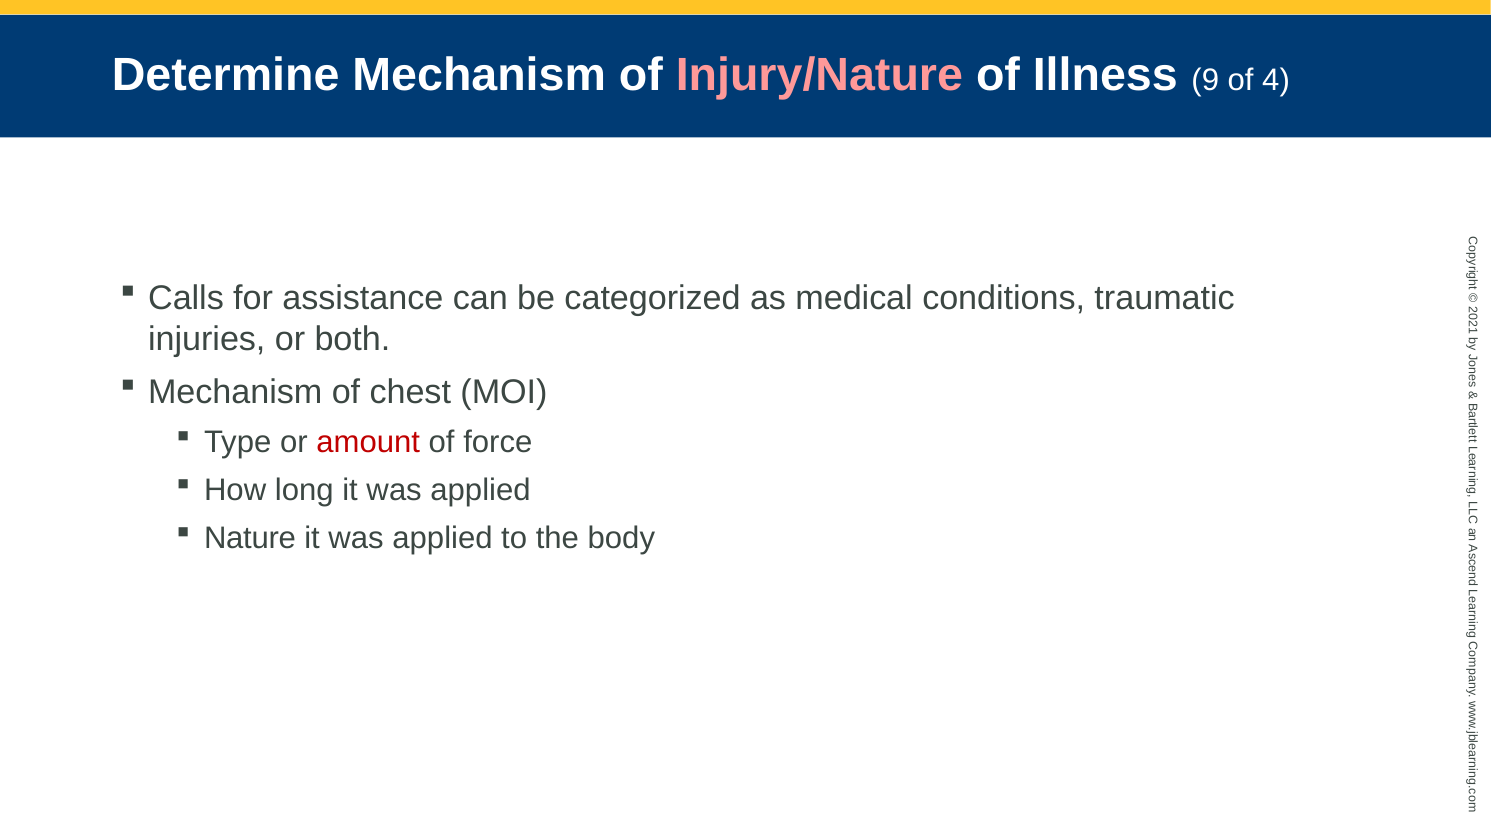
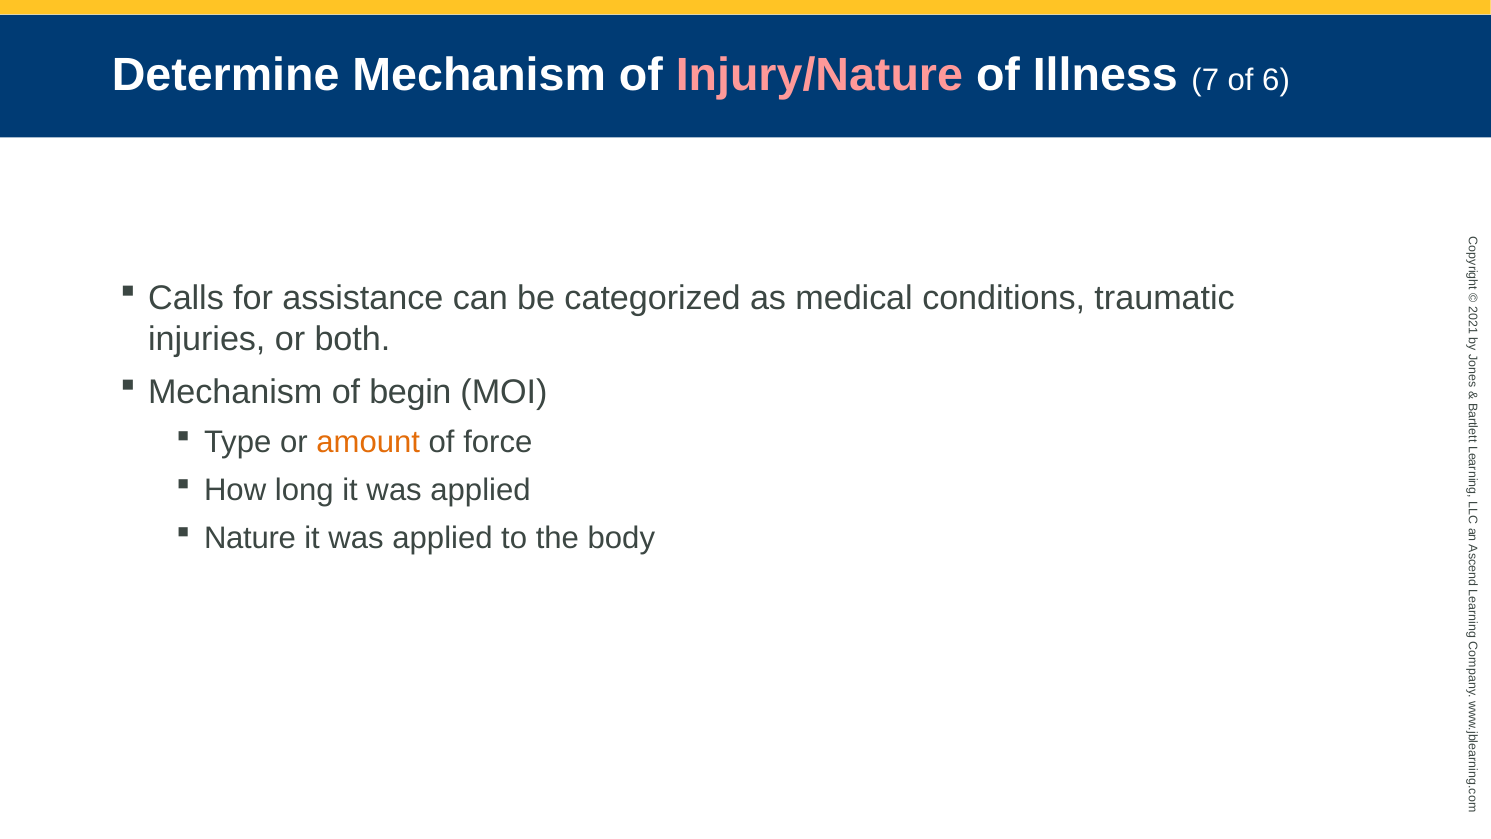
9: 9 -> 7
4: 4 -> 6
chest: chest -> begin
amount colour: red -> orange
